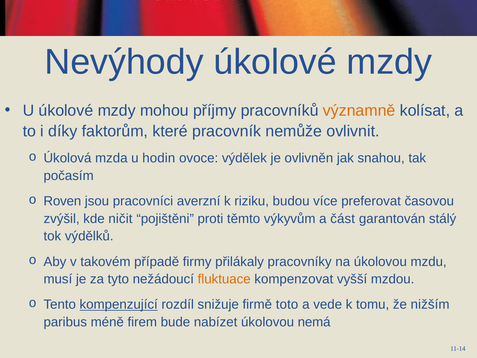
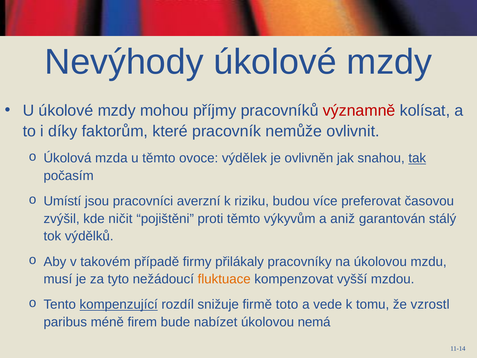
významně colour: orange -> red
u hodin: hodin -> těmto
tak underline: none -> present
Roven: Roven -> Umístí
část: část -> aniž
nižším: nižším -> vzrostl
